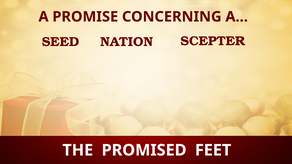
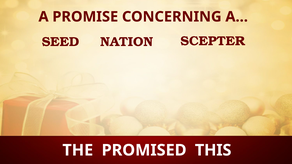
FEET: FEET -> THIS
